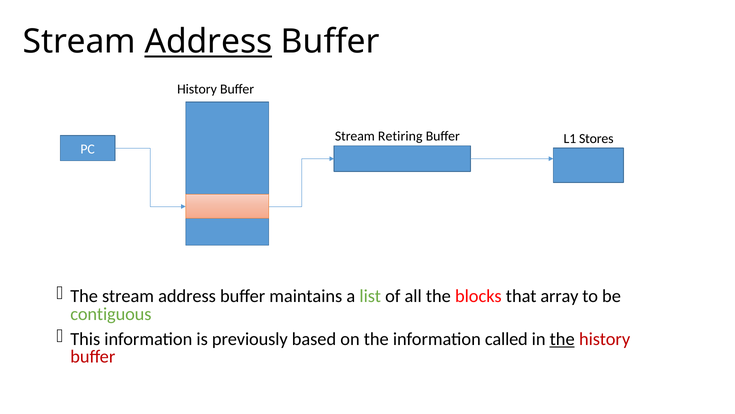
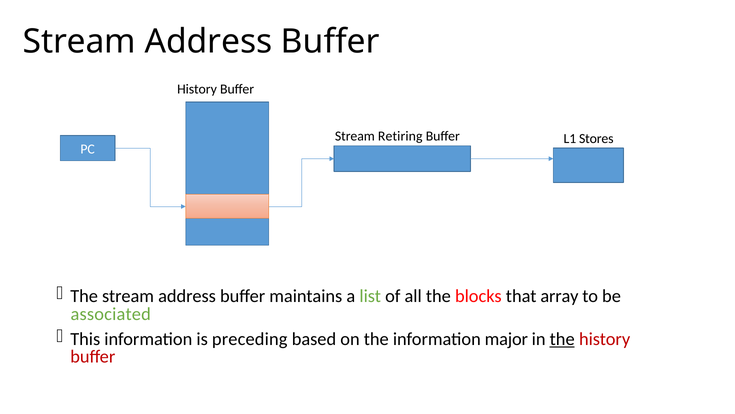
Address at (208, 42) underline: present -> none
contiguous: contiguous -> associated
previously: previously -> preceding
called: called -> major
